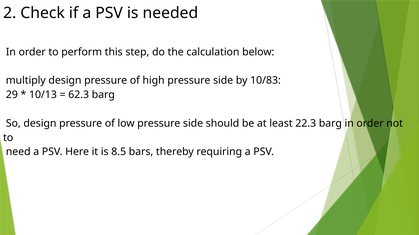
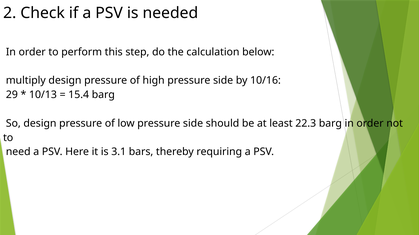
10/83: 10/83 -> 10/16
62.3: 62.3 -> 15.4
8.5: 8.5 -> 3.1
